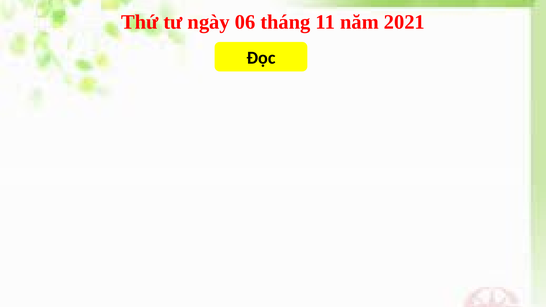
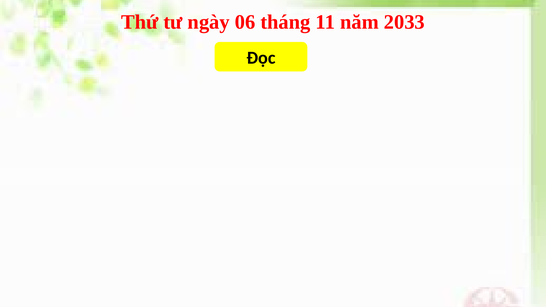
2021: 2021 -> 2033
